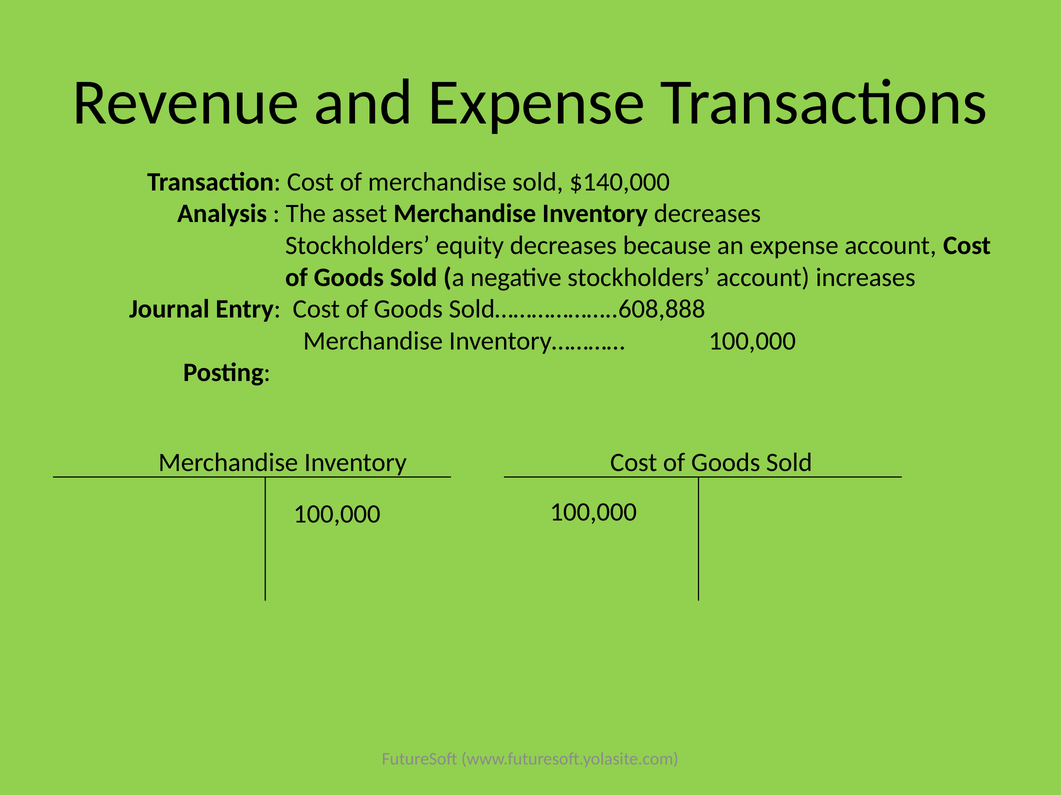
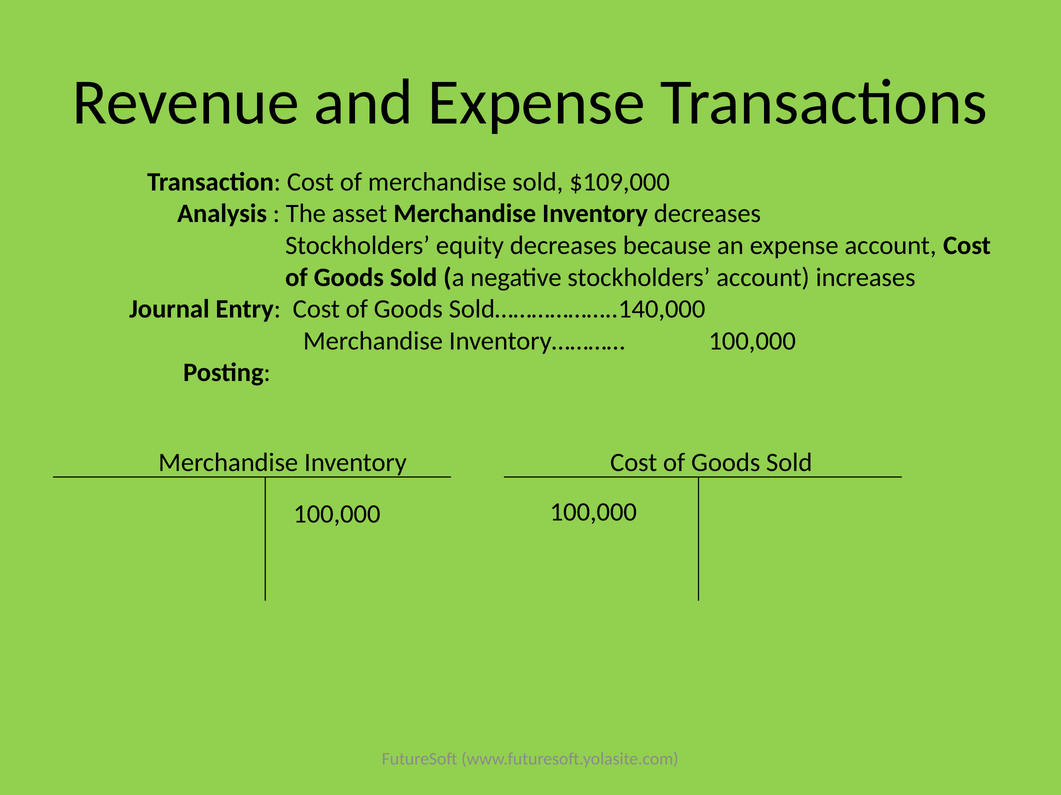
$140,000: $140,000 -> $109,000
Sold………………..608,888: Sold………………..608,888 -> Sold………………..140,000
